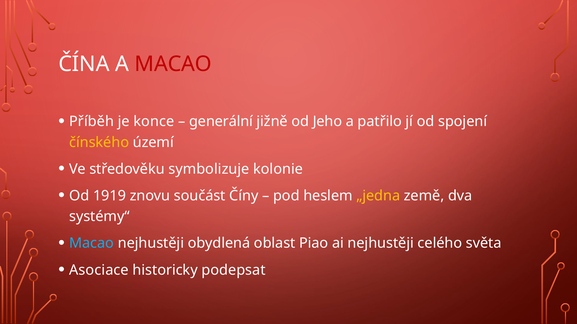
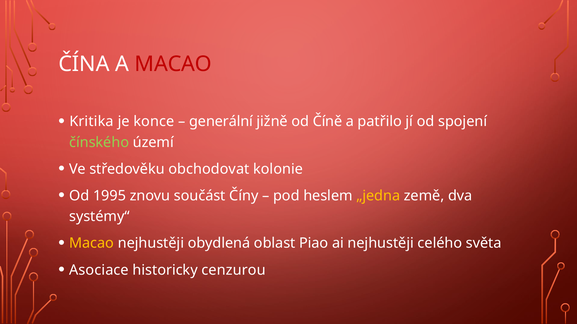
Příběh: Příběh -> Kritika
Jeho: Jeho -> Číně
čínského colour: yellow -> light green
symbolizuje: symbolizuje -> obchodovat
1919: 1919 -> 1995
Macao at (92, 244) colour: light blue -> yellow
podepsat: podepsat -> cenzurou
